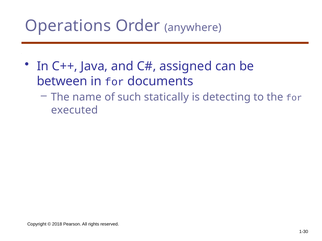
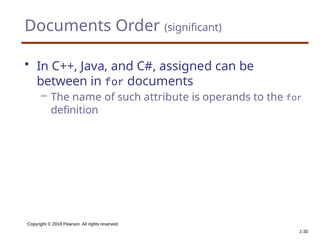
Operations at (68, 26): Operations -> Documents
anywhere: anywhere -> significant
statically: statically -> attribute
detecting: detecting -> operands
executed: executed -> definition
